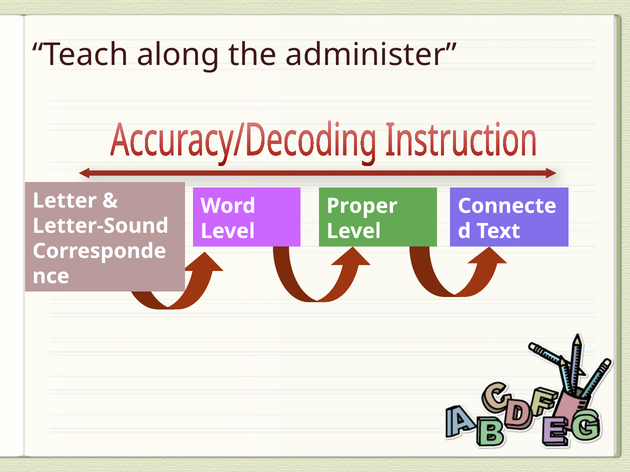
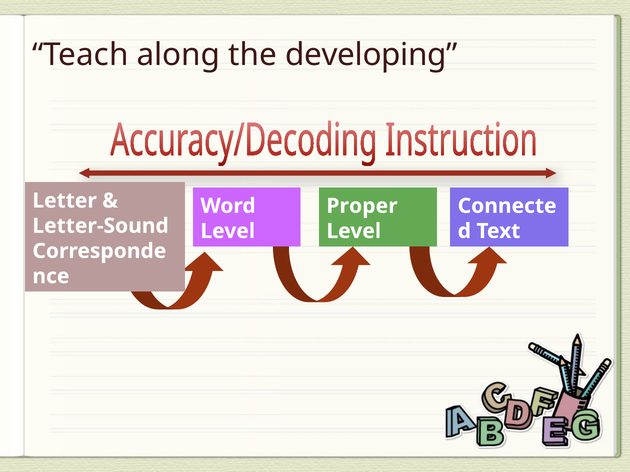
administer: administer -> developing
